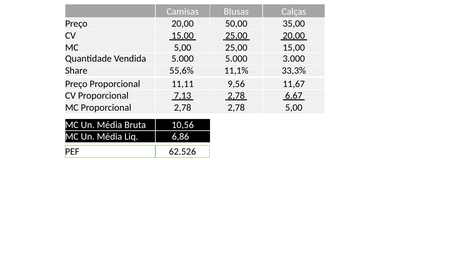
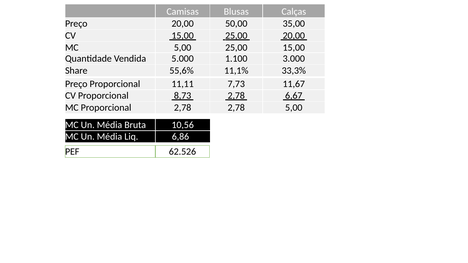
5.000 5.000: 5.000 -> 1.100
9,56: 9,56 -> 7,73
7,13: 7,13 -> 8,73
